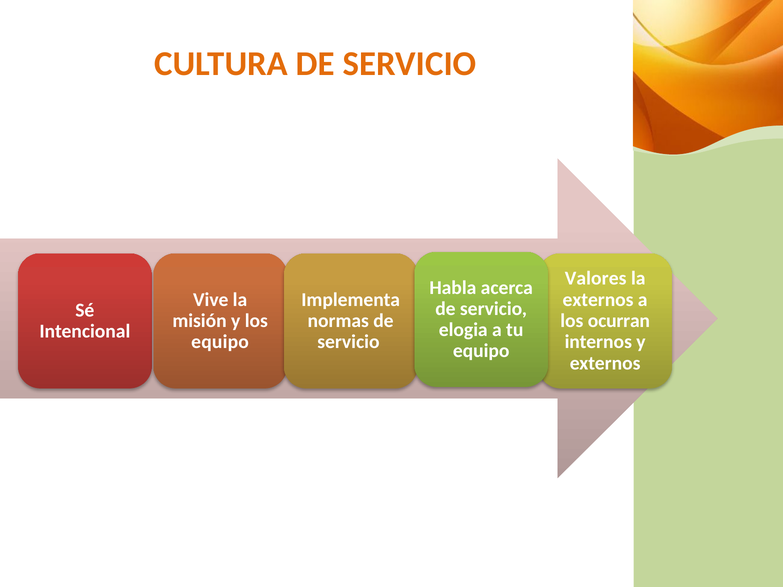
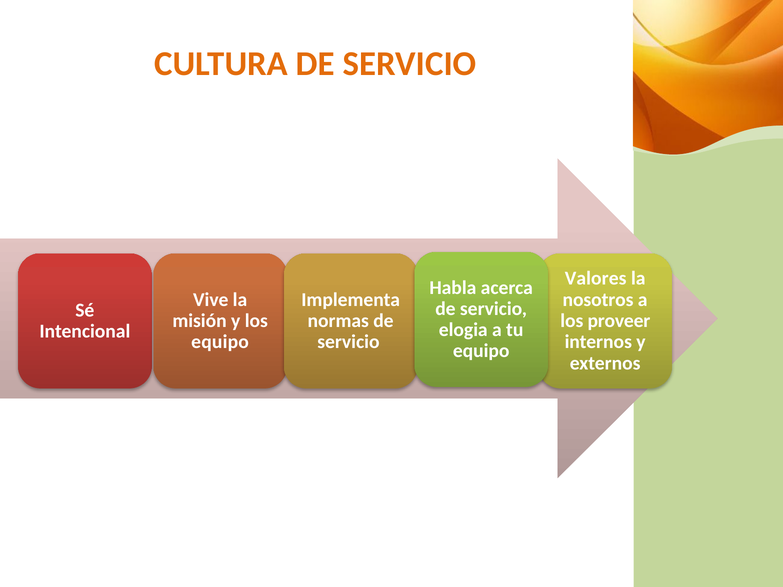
externos at (598, 300): externos -> nosotros
ocurran: ocurran -> proveer
